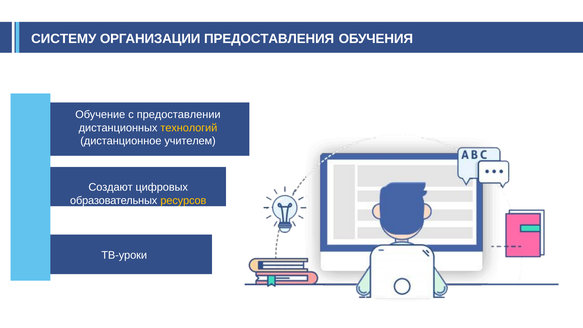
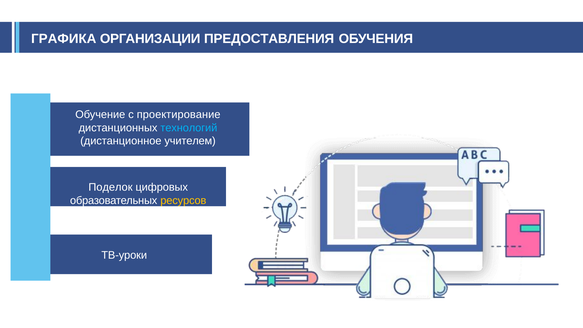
СИСТЕМУ: СИСТЕМУ -> ГРАФИКА
предоставлении: предоставлении -> проектирование
технологий colour: yellow -> light blue
Создают: Создают -> Поделок
